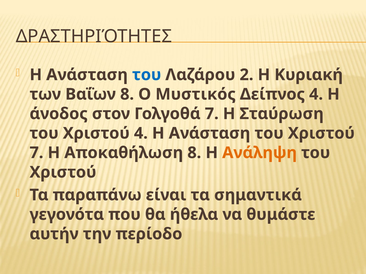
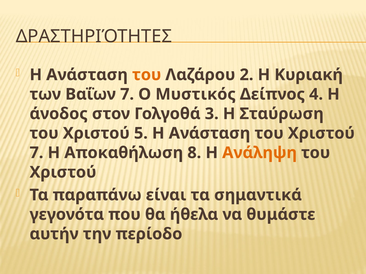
του at (147, 75) colour: blue -> orange
Βαΐων 8: 8 -> 7
Γολγοθά 7: 7 -> 3
Χριστού 4: 4 -> 5
